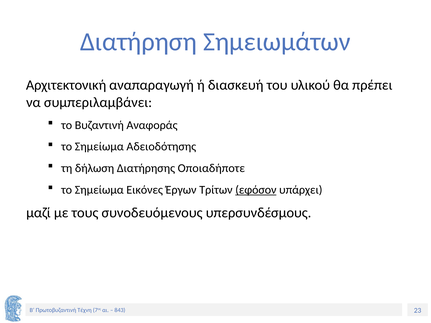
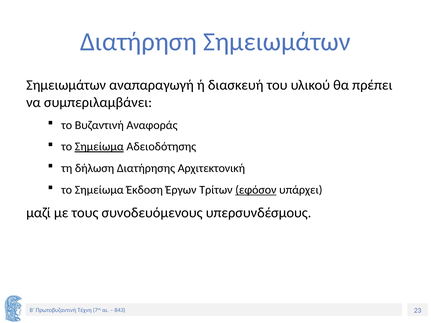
Αρχιτεκτονική at (66, 85): Αρχιτεκτονική -> Σημειωμάτων
Σημείωμα at (99, 147) underline: none -> present
Οποιαδήποτε: Οποιαδήποτε -> Αρχιτεκτονική
Εικόνες: Εικόνες -> Έκδοση
